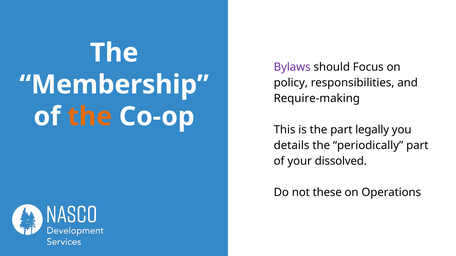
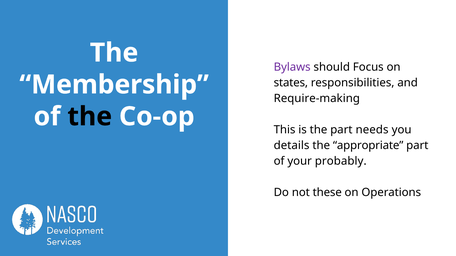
policy: policy -> states
the at (90, 117) colour: orange -> black
legally: legally -> needs
periodically: periodically -> appropriate
dissolved: dissolved -> probably
